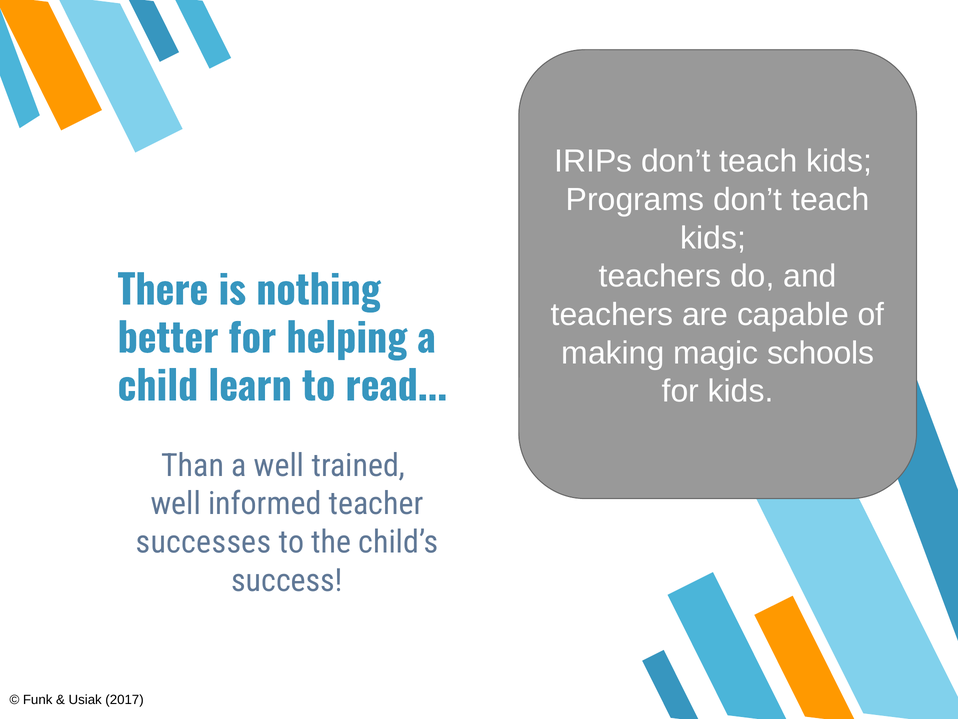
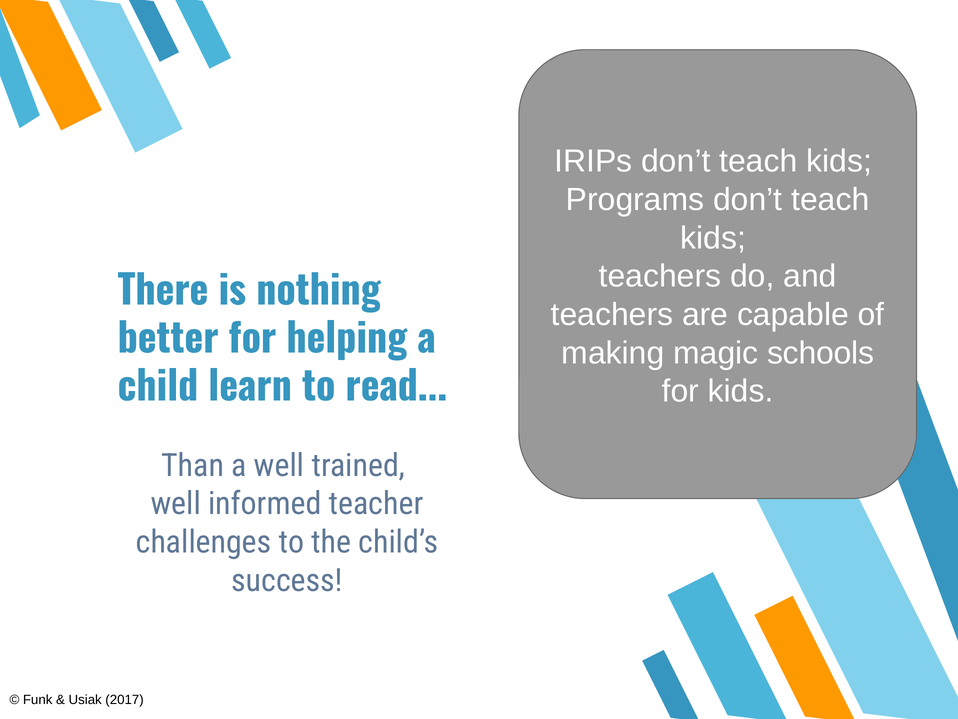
successes: successes -> challenges
